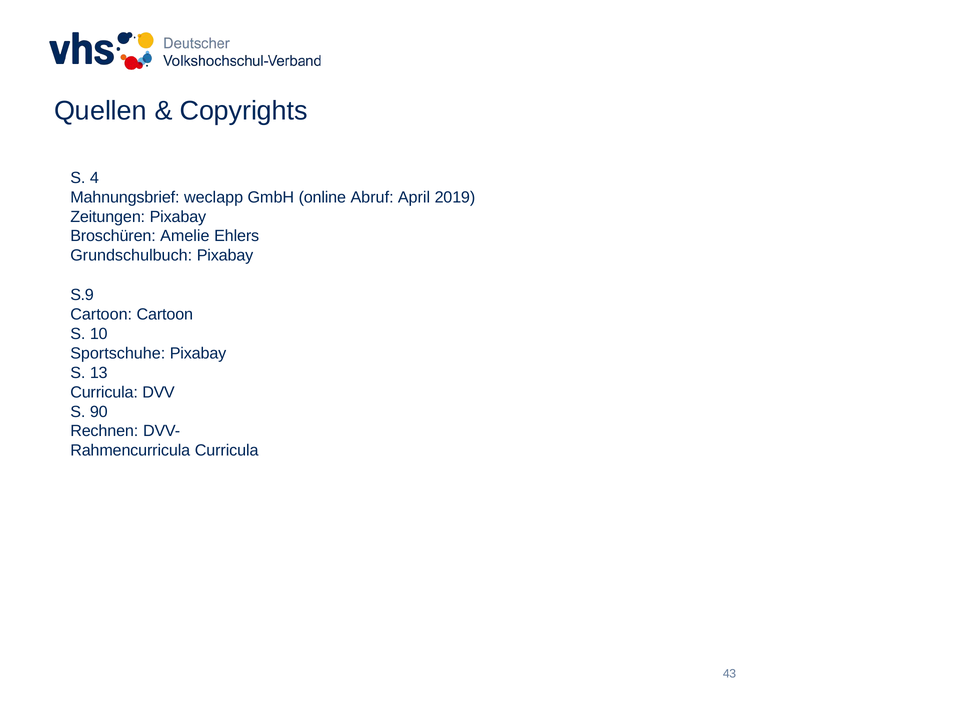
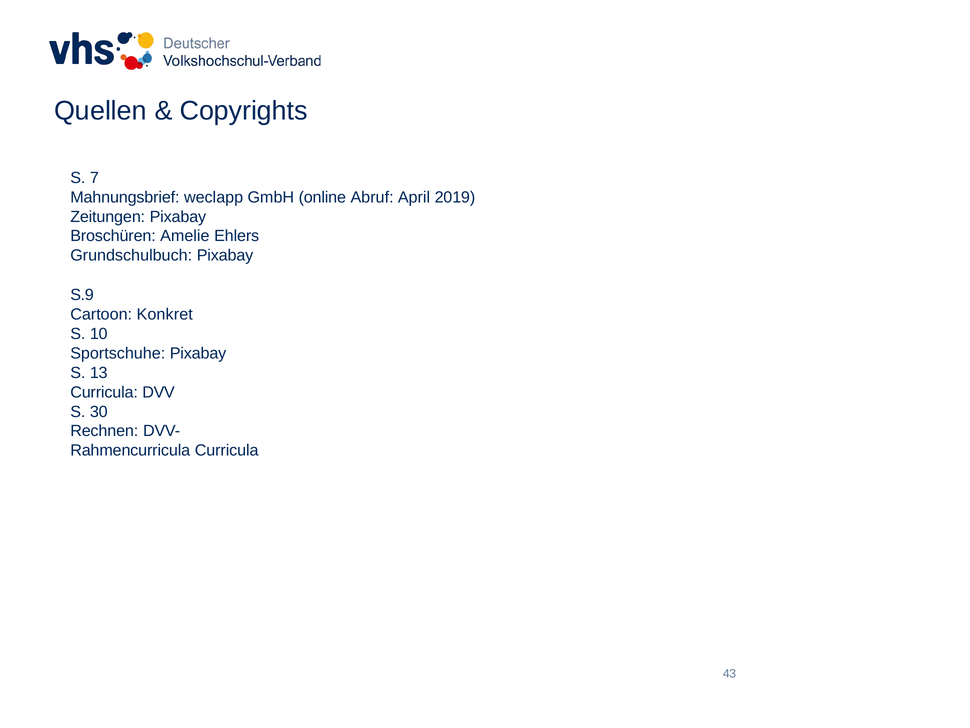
4: 4 -> 7
Cartoon Cartoon: Cartoon -> Konkret
90: 90 -> 30
